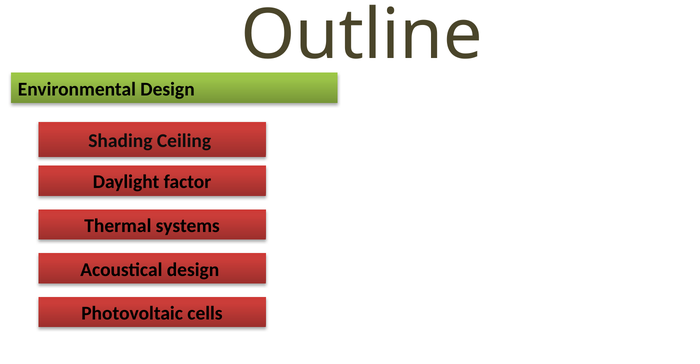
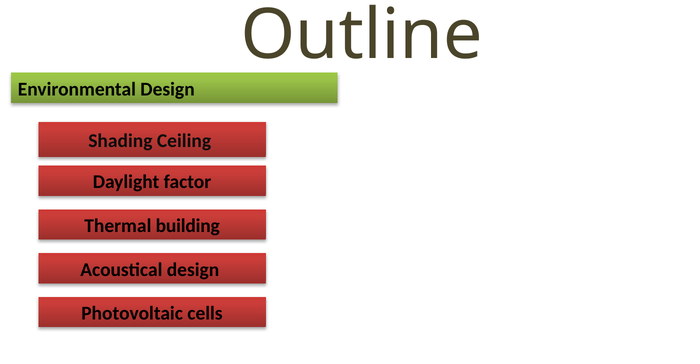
systems: systems -> building
